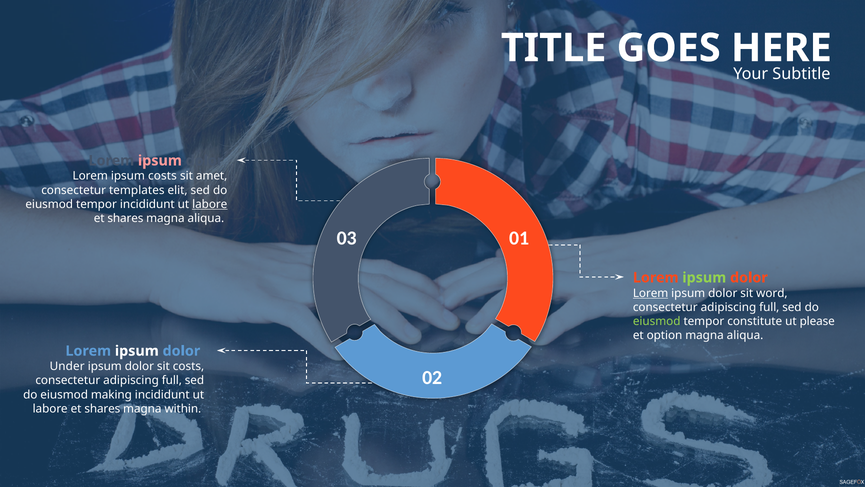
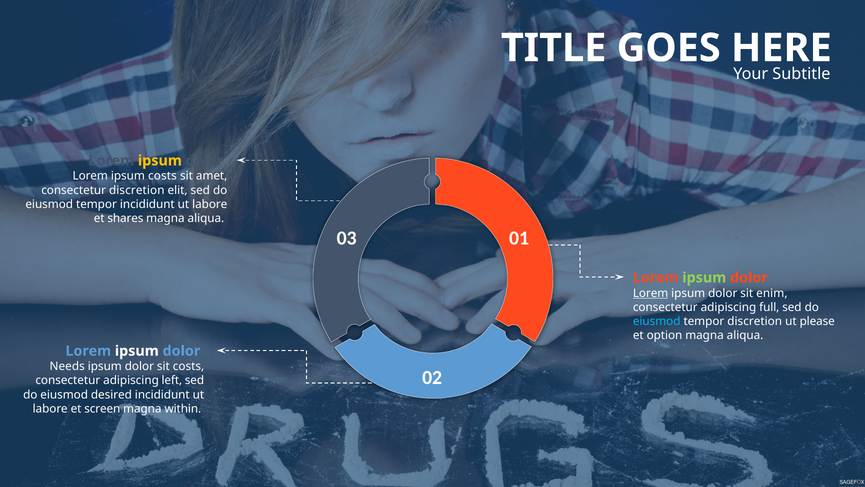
ipsum at (160, 160) colour: pink -> yellow
consectetur templates: templates -> discretion
labore at (210, 204) underline: present -> none
word: word -> enim
eiusmod at (657, 321) colour: light green -> light blue
tempor constitute: constitute -> discretion
Under: Under -> Needs
full at (172, 380): full -> left
making: making -> desired
shares at (102, 408): shares -> screen
